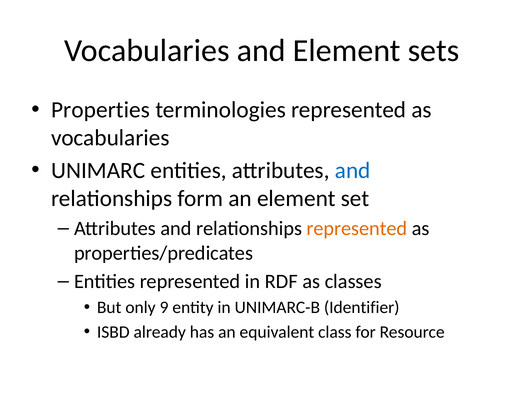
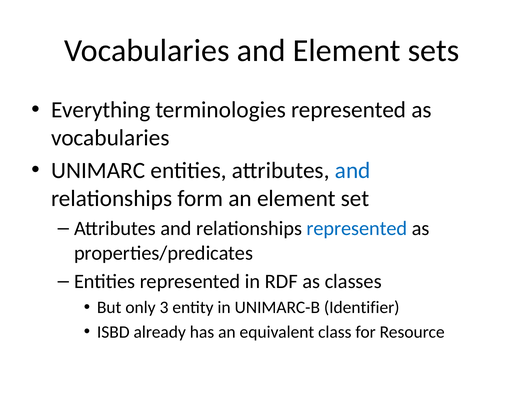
Properties: Properties -> Everything
represented at (357, 229) colour: orange -> blue
9: 9 -> 3
